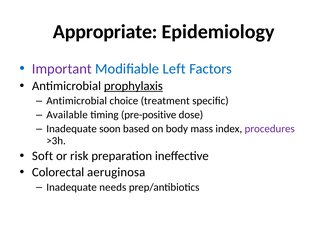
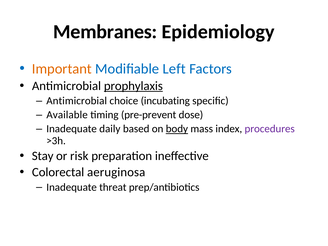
Appropriate: Appropriate -> Membranes
Important colour: purple -> orange
treatment: treatment -> incubating
pre-positive: pre-positive -> pre-prevent
soon: soon -> daily
body underline: none -> present
Soft: Soft -> Stay
needs: needs -> threat
